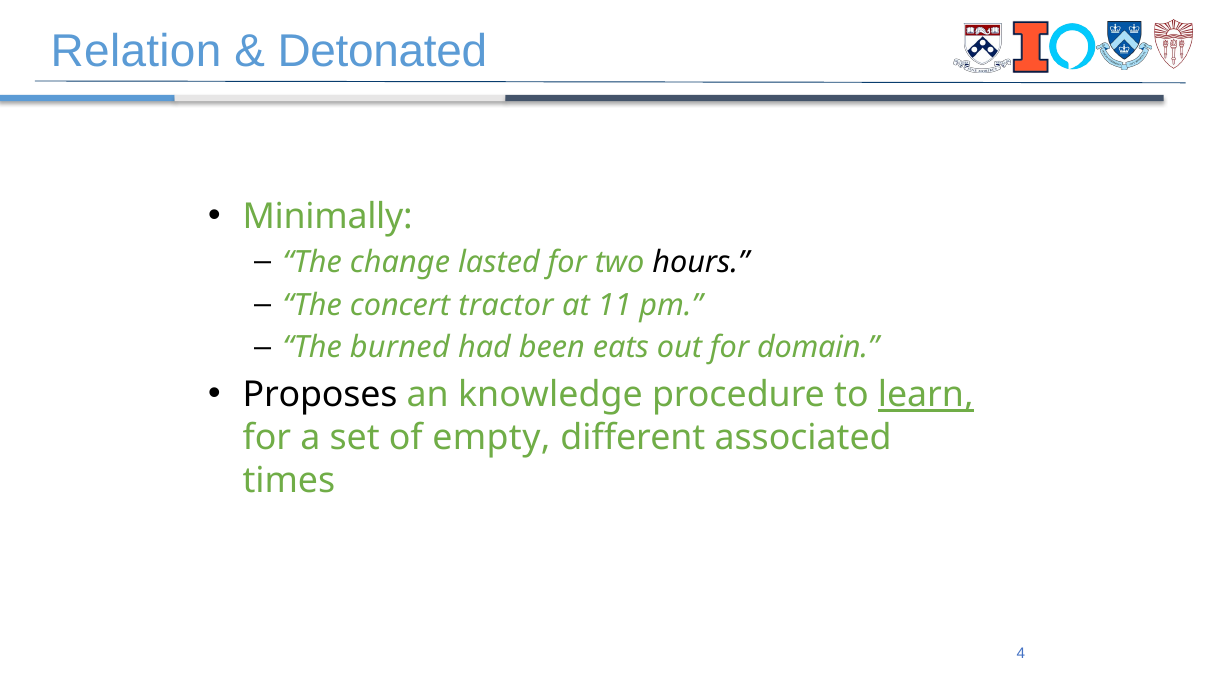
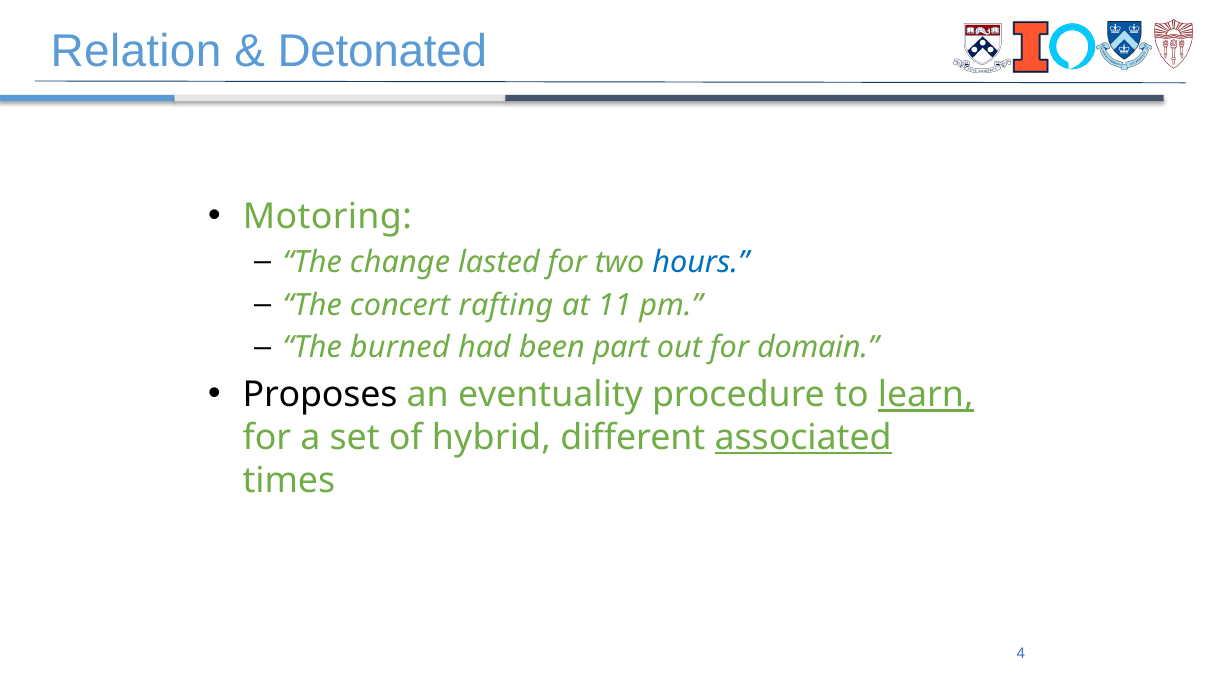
Minimally: Minimally -> Motoring
hours colour: black -> blue
tractor: tractor -> rafting
eats: eats -> part
knowledge: knowledge -> eventuality
empty: empty -> hybrid
associated underline: none -> present
